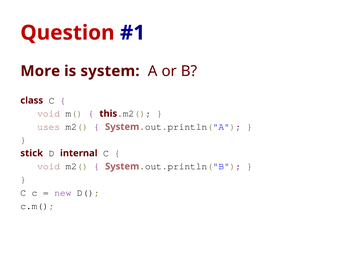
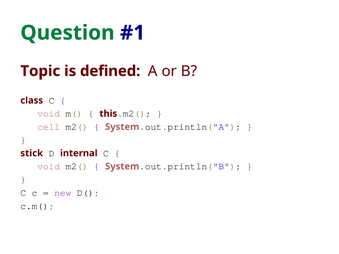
Question colour: red -> green
More: More -> Topic
is system: system -> defined
uses: uses -> cell
